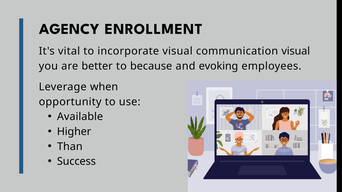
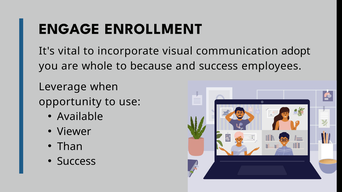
AGENCY: AGENCY -> ENGAGE
communication visual: visual -> adopt
better: better -> whole
and evoking: evoking -> success
Higher: Higher -> Viewer
